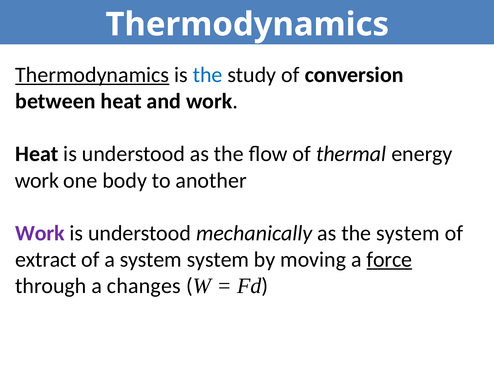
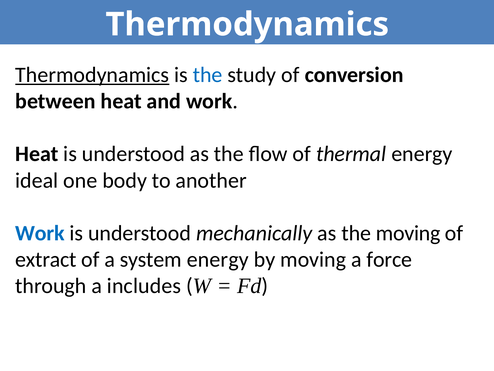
work at (37, 180): work -> ideal
Work at (40, 233) colour: purple -> blue
the system: system -> moving
system system: system -> energy
force underline: present -> none
changes: changes -> includes
